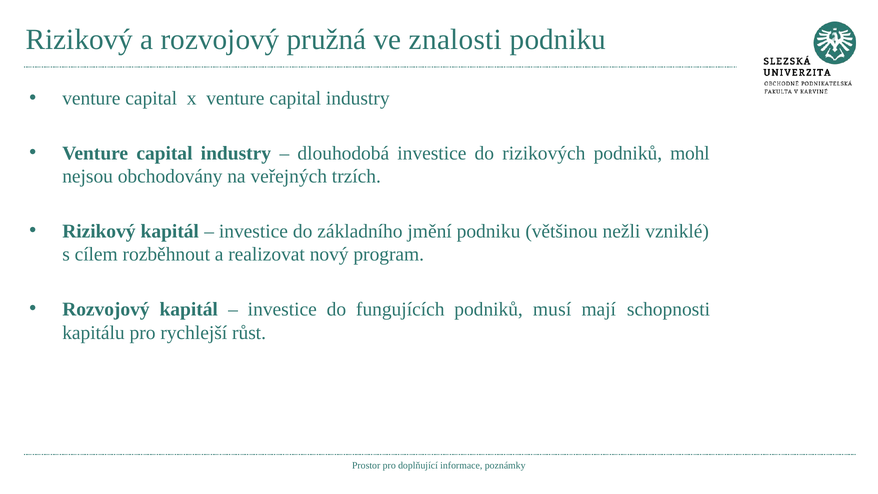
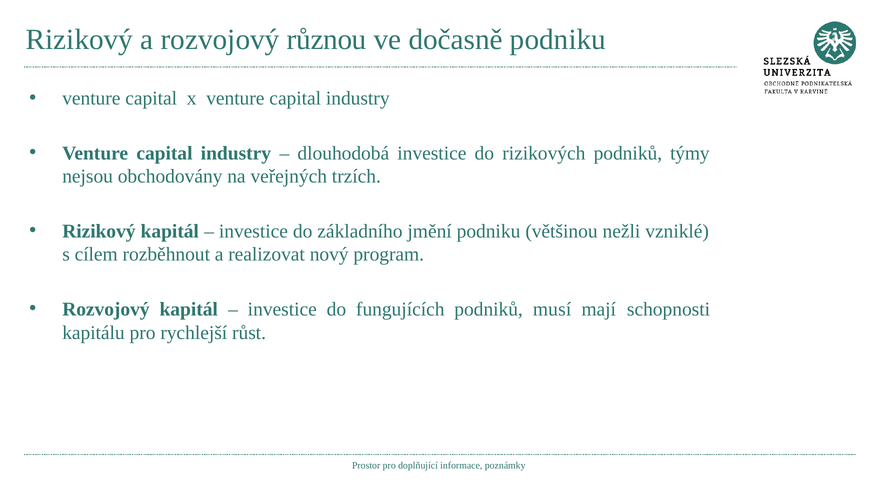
pružná: pružná -> různou
znalosti: znalosti -> dočasně
mohl: mohl -> týmy
